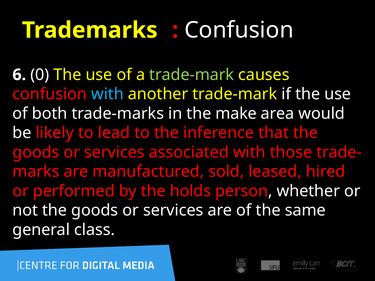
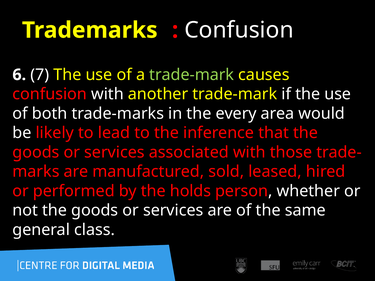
0: 0 -> 7
with at (107, 94) colour: light blue -> white
make: make -> every
